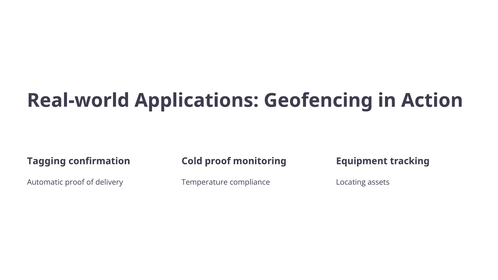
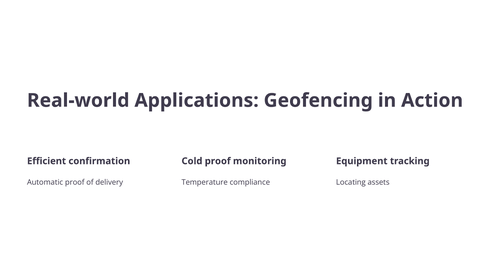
Tagging: Tagging -> Efficient
